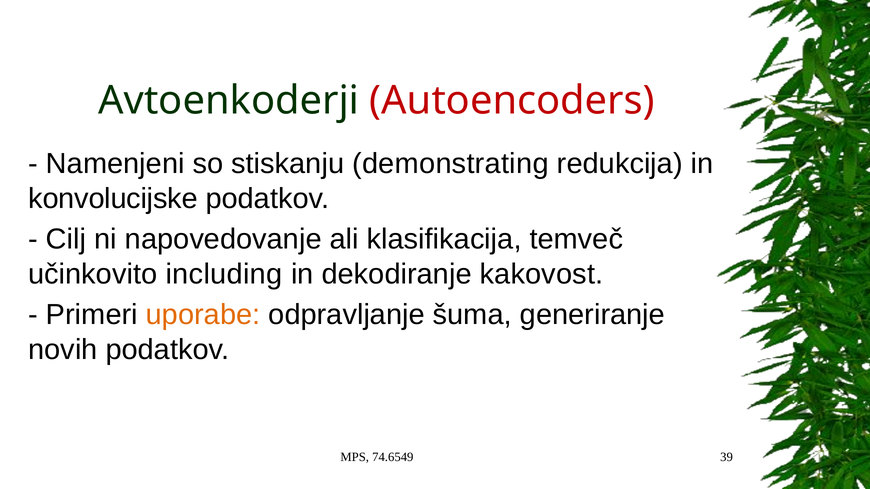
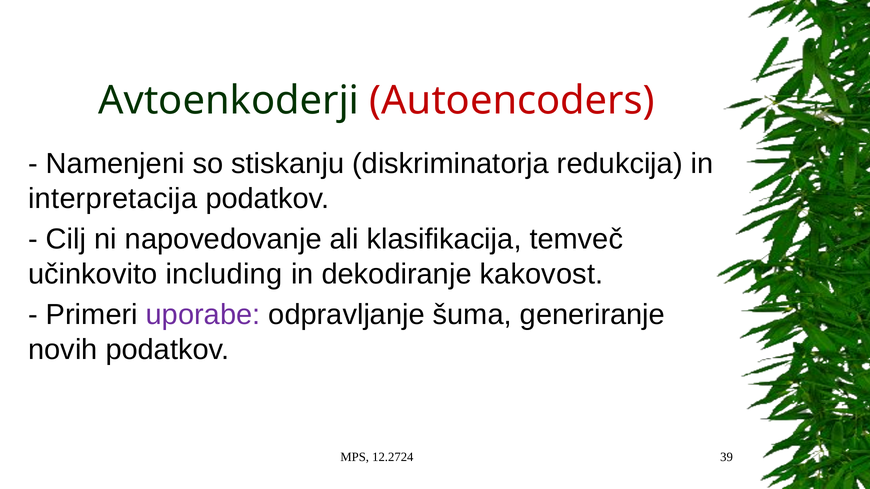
demonstrating: demonstrating -> diskriminatorja
konvolucijske: konvolucijske -> interpretacija
uporabe colour: orange -> purple
74.6549: 74.6549 -> 12.2724
